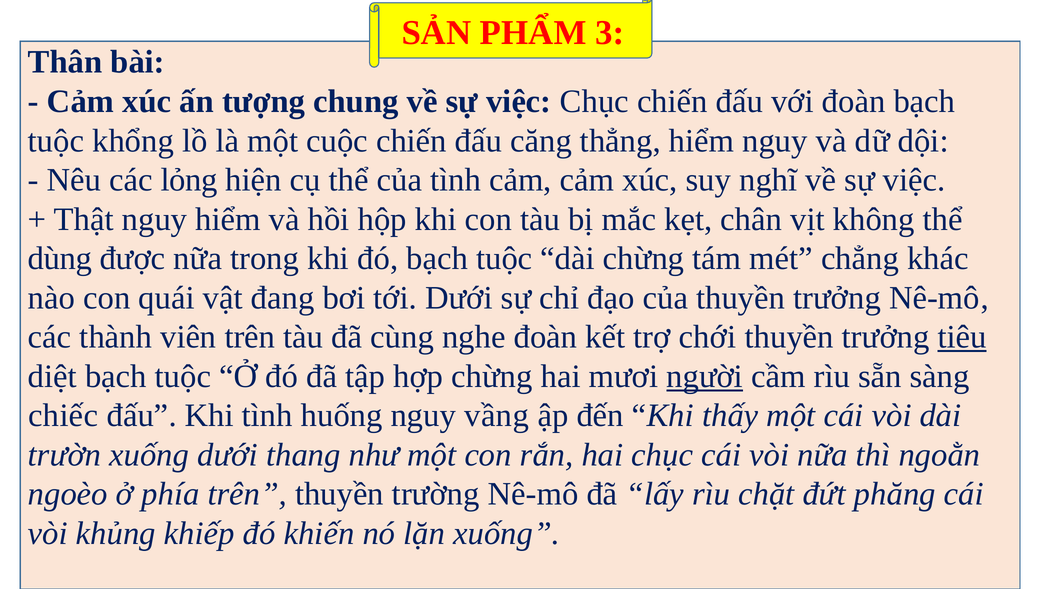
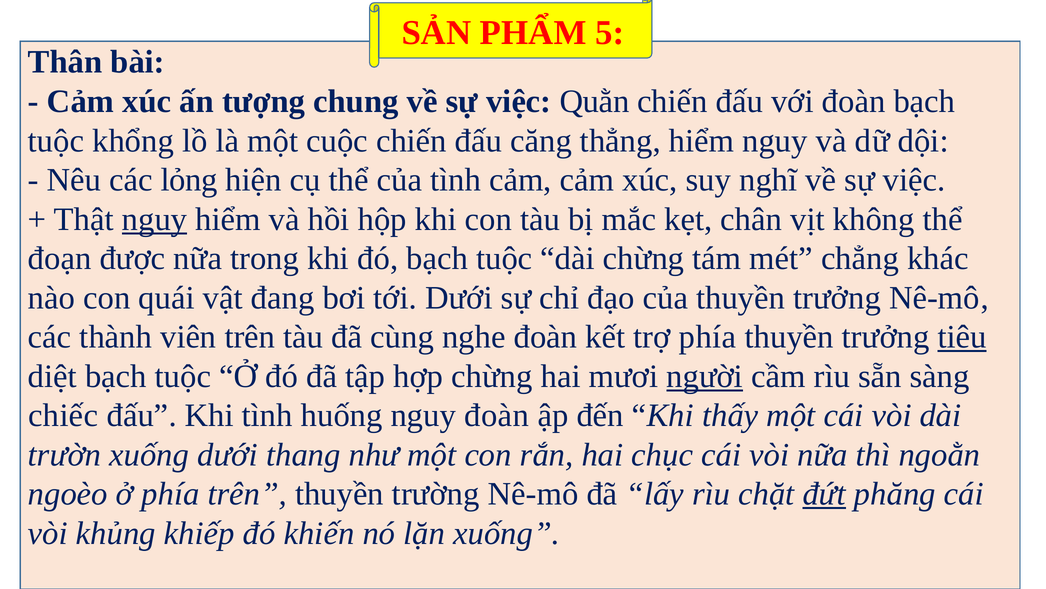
3: 3 -> 5
việc Chục: Chục -> Quằn
nguy at (155, 219) underline: none -> present
dùng: dùng -> đoạn
trợ chới: chới -> phía
nguy vầng: vầng -> đoàn
đứt underline: none -> present
